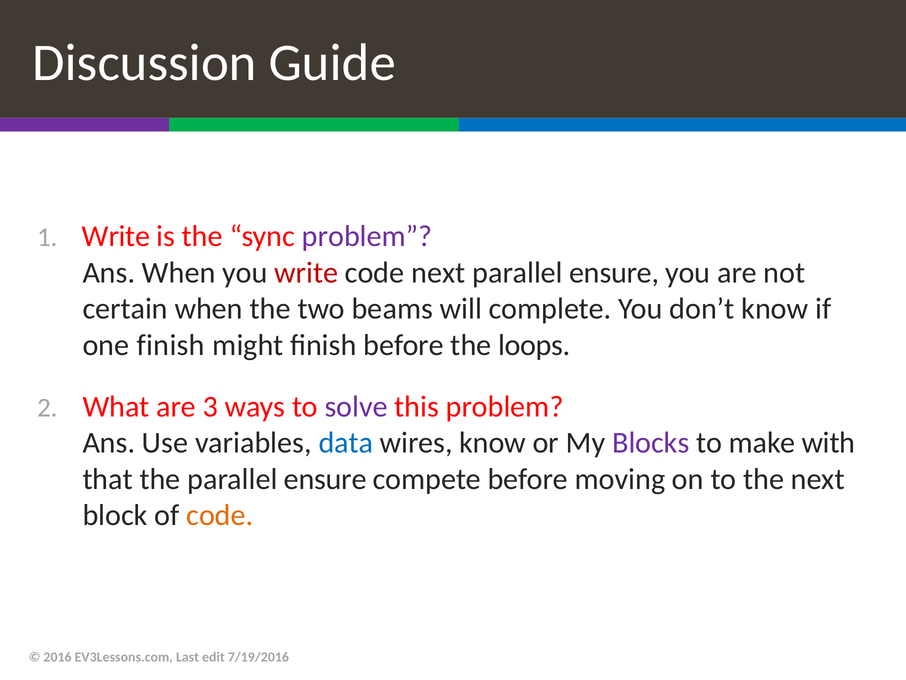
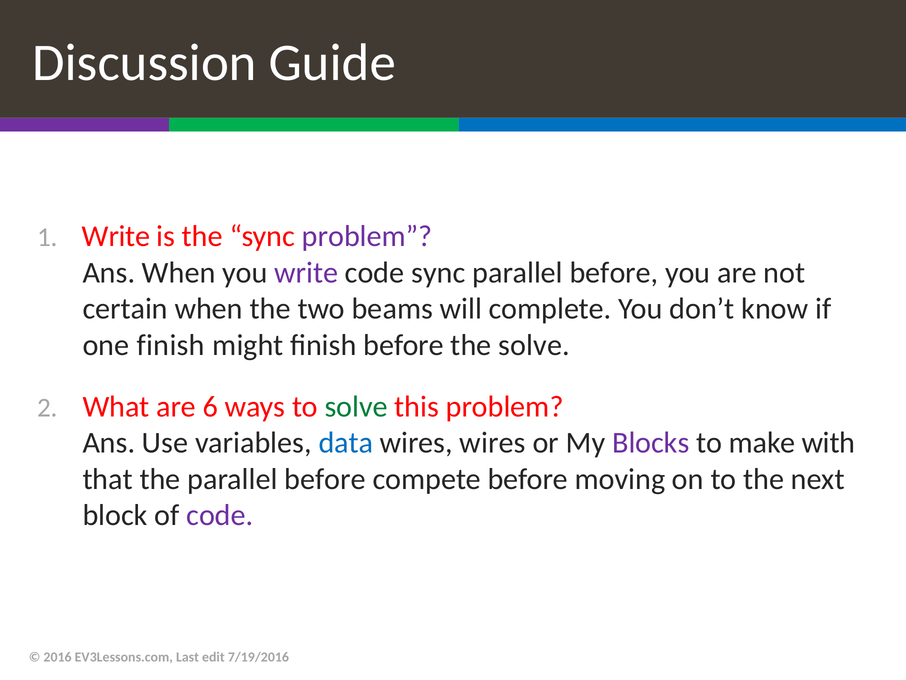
write at (306, 272) colour: red -> purple
code next: next -> sync
ensure at (614, 272): ensure -> before
the loops: loops -> solve
3: 3 -> 6
solve at (356, 406) colour: purple -> green
wires know: know -> wires
the parallel ensure: ensure -> before
code at (220, 515) colour: orange -> purple
